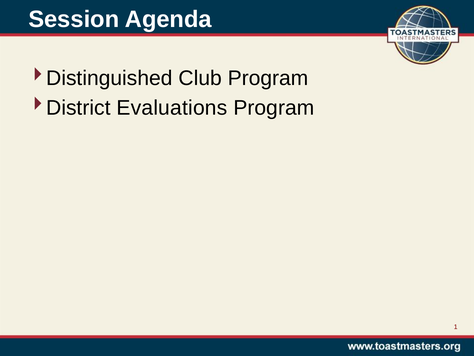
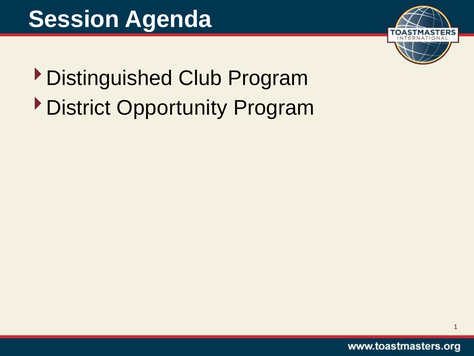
Evaluations: Evaluations -> Opportunity
